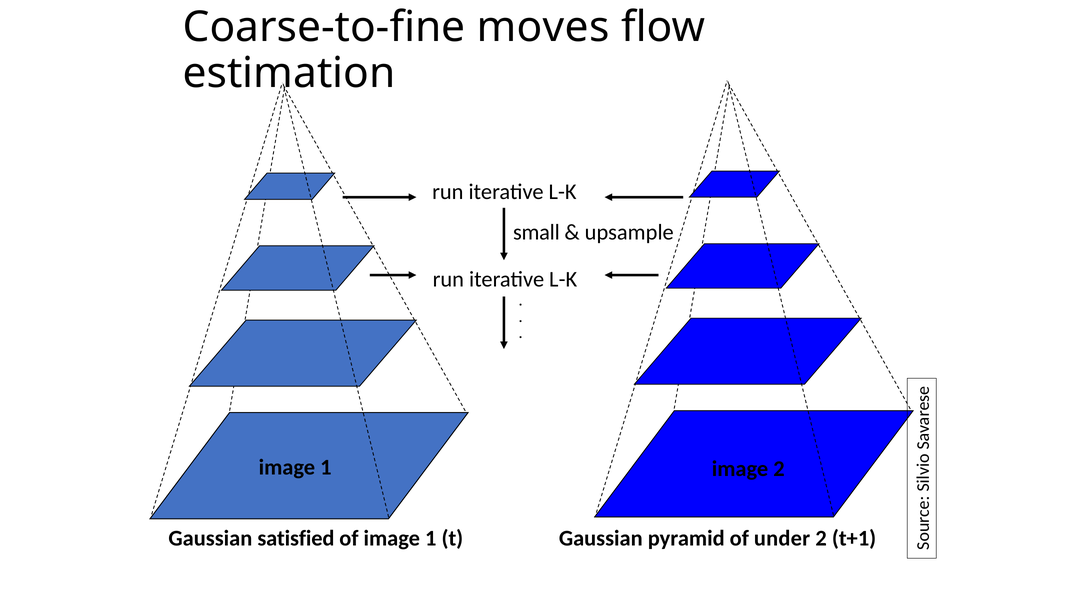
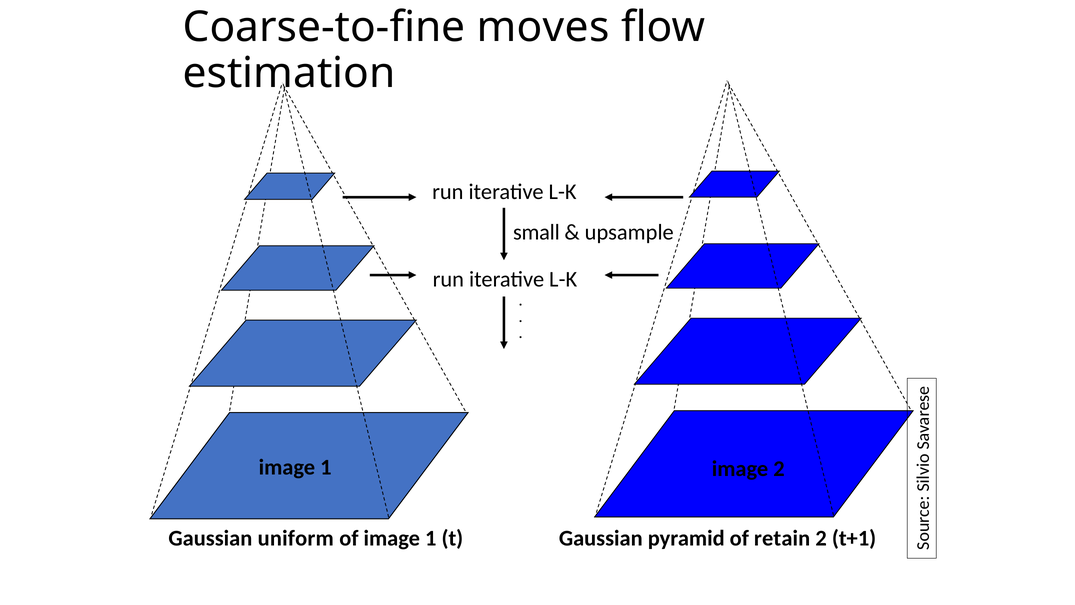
satisfied: satisfied -> uniform
under: under -> retain
